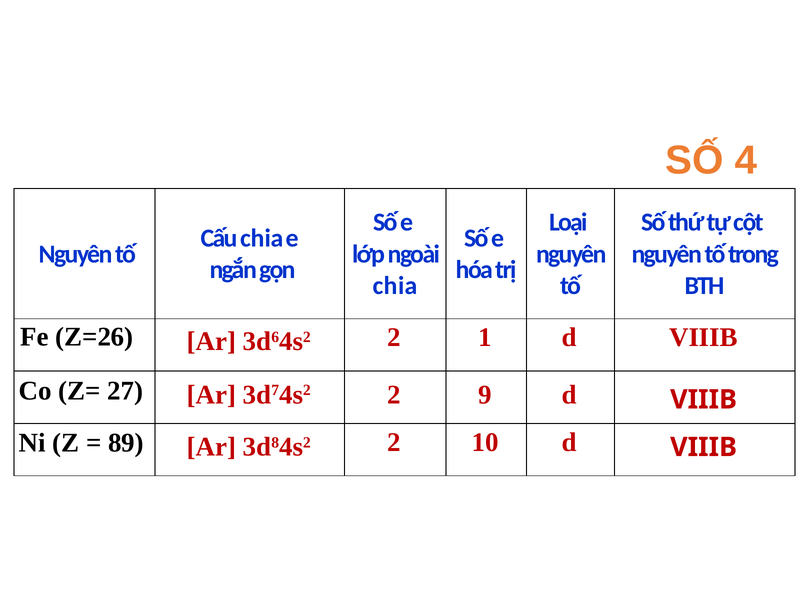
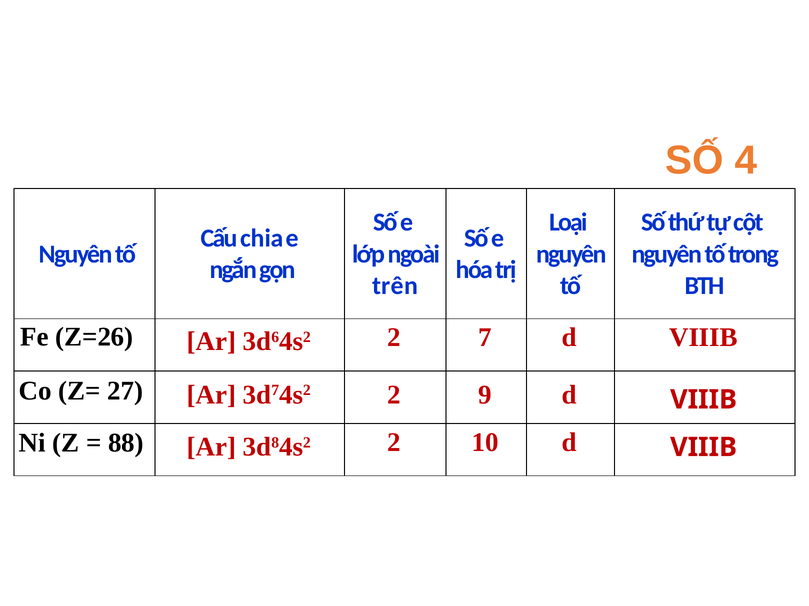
chia at (395, 286): chia -> trên
1: 1 -> 7
89: 89 -> 88
